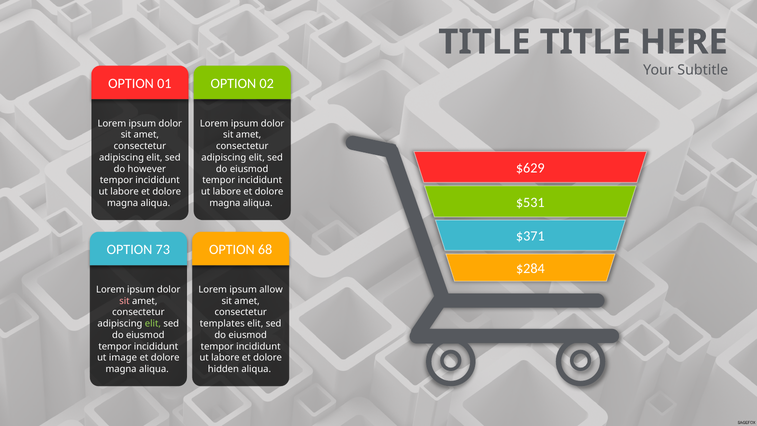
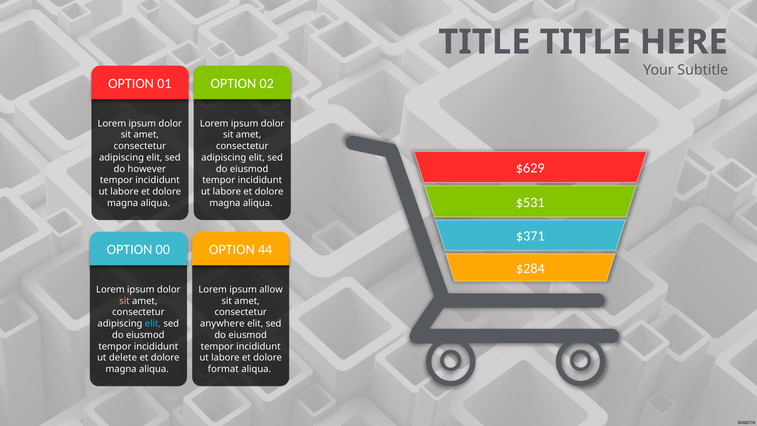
73: 73 -> 00
68: 68 -> 44
elit at (153, 324) colour: light green -> light blue
templates: templates -> anywhere
image: image -> delete
hidden: hidden -> format
